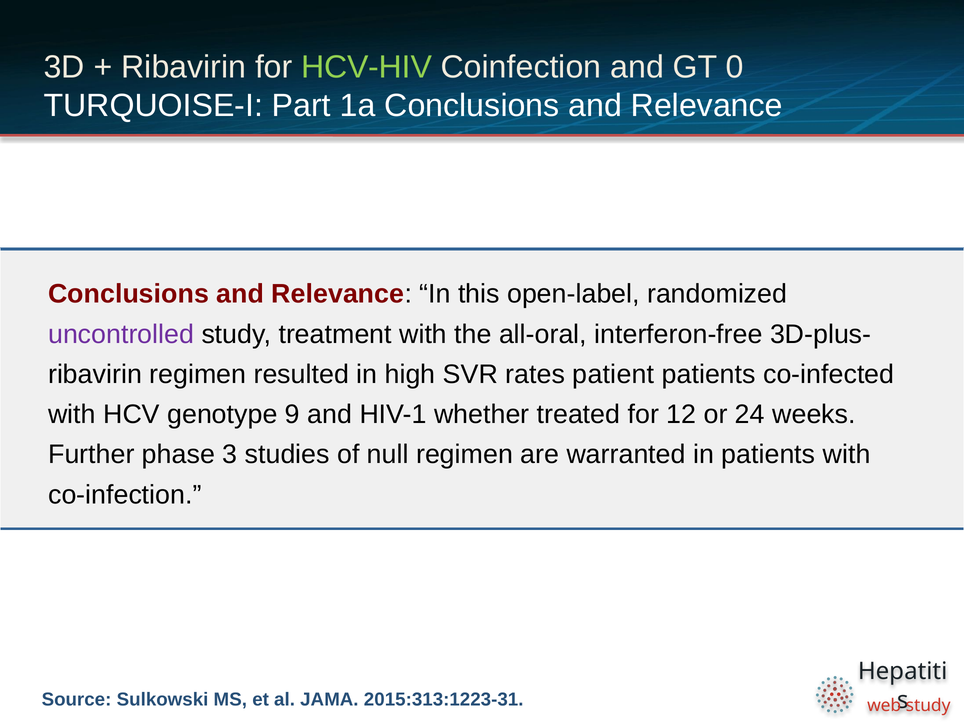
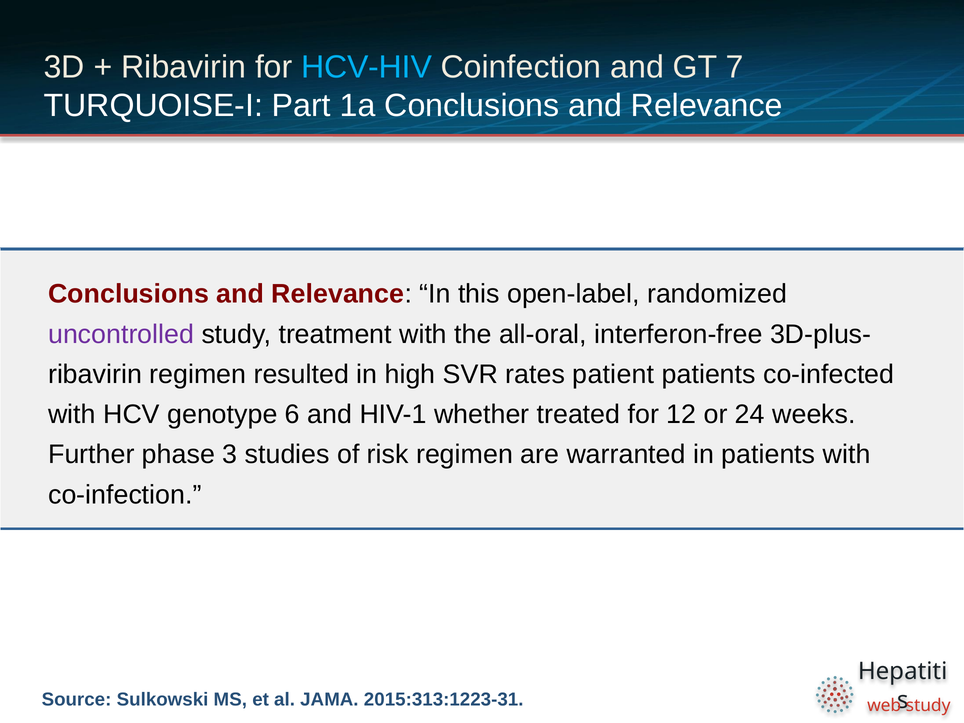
HCV-HIV colour: light green -> light blue
0: 0 -> 7
9: 9 -> 6
null: null -> risk
